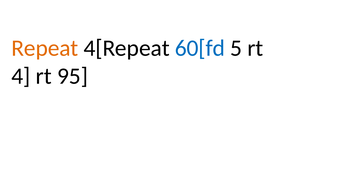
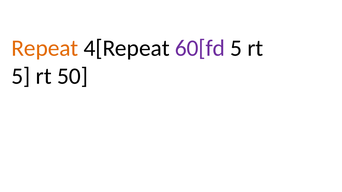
60[fd colour: blue -> purple
4 at (21, 76): 4 -> 5
95: 95 -> 50
